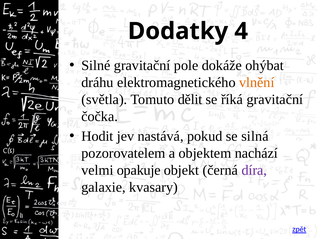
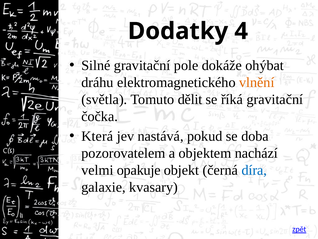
Hodit: Hodit -> Která
silná: silná -> doba
díra colour: purple -> blue
